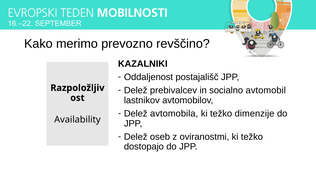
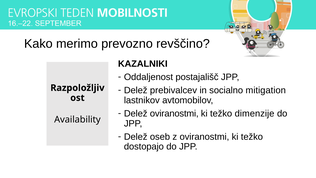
avtomobil: avtomobil -> mitigation
Delež avtomobila: avtomobila -> oviranostmi
